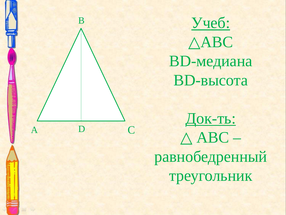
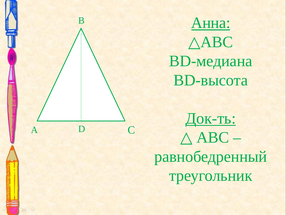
Учеб: Учеб -> Анна
